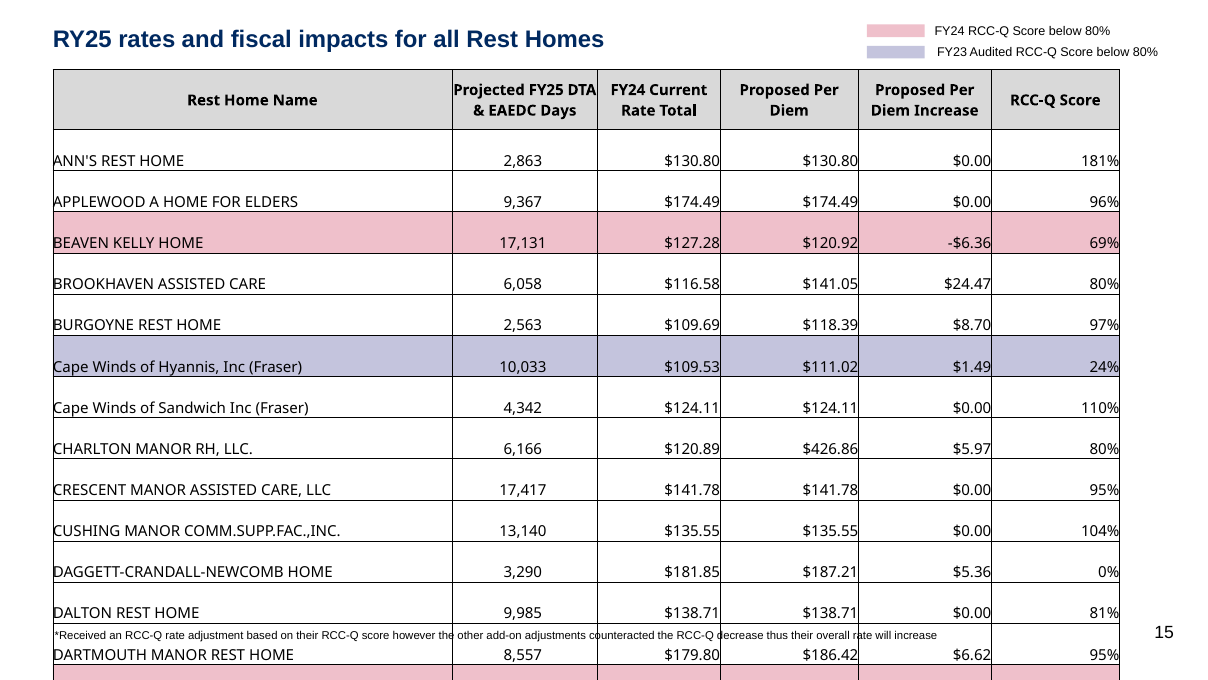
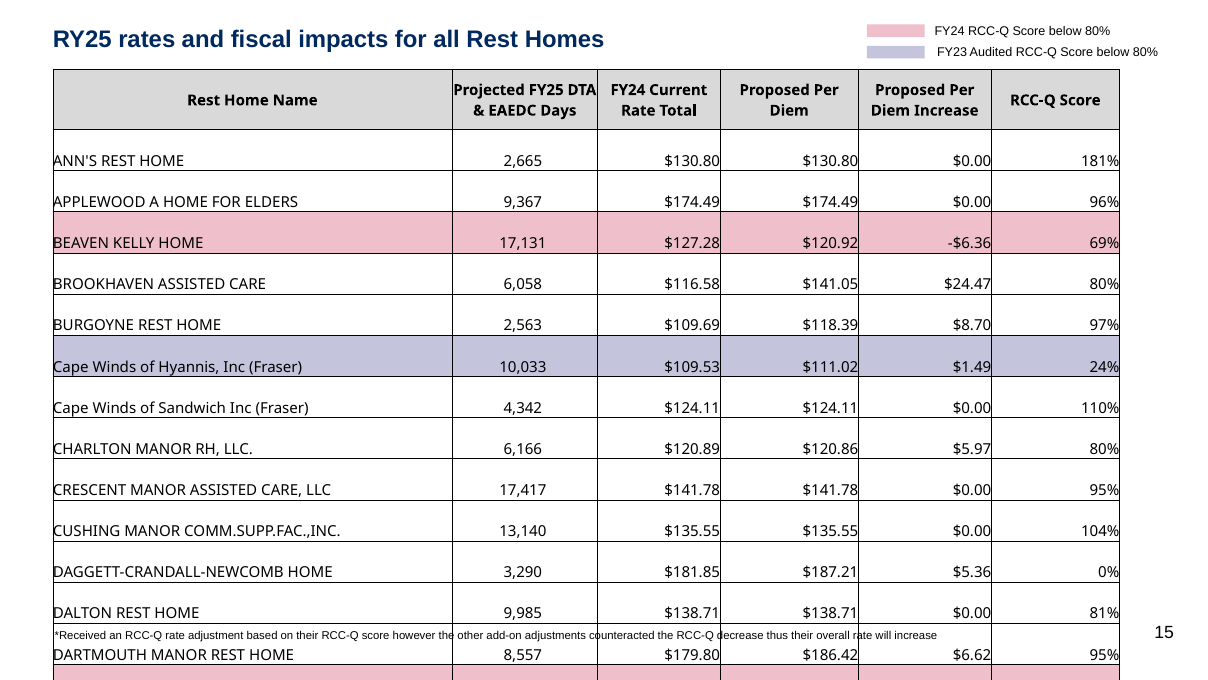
2,863: 2,863 -> 2,665
$426.86: $426.86 -> $120.86
